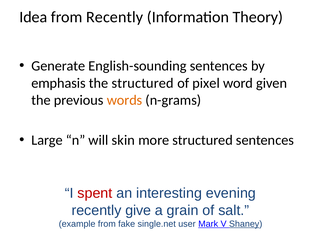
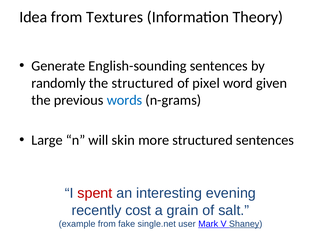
from Recently: Recently -> Textures
emphasis: emphasis -> randomly
words colour: orange -> blue
give: give -> cost
